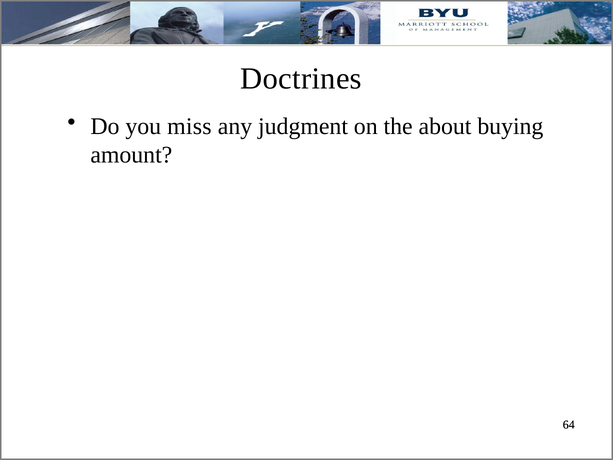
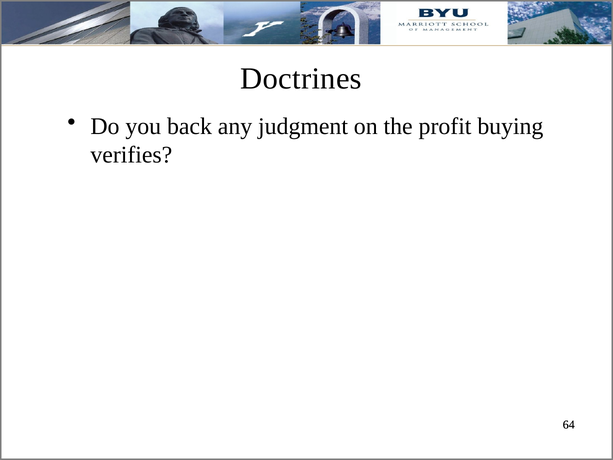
miss: miss -> back
about: about -> profit
amount: amount -> verifies
